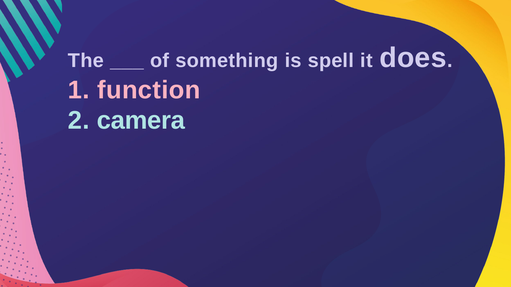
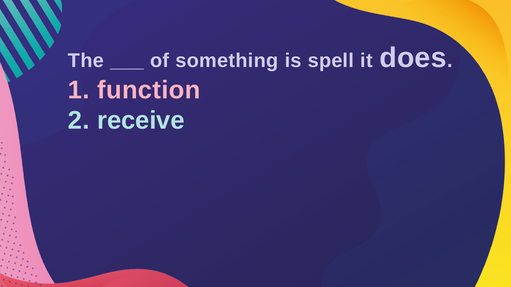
camera: camera -> receive
